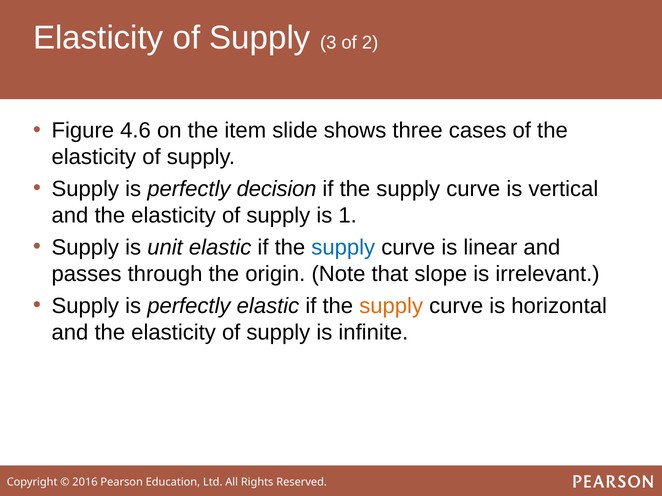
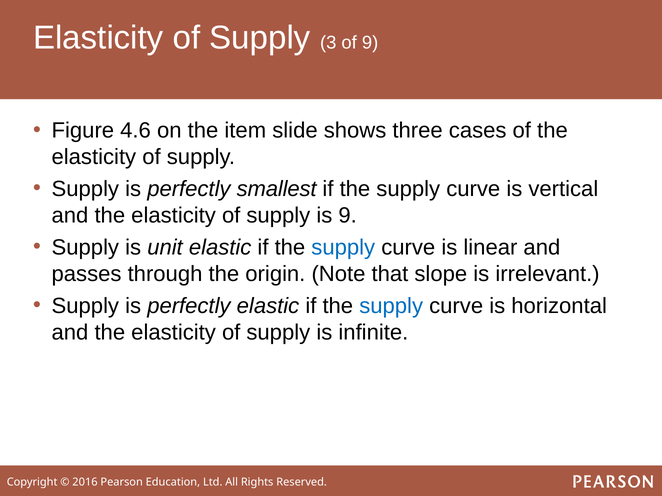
of 2: 2 -> 9
decision: decision -> smallest
is 1: 1 -> 9
supply at (391, 306) colour: orange -> blue
